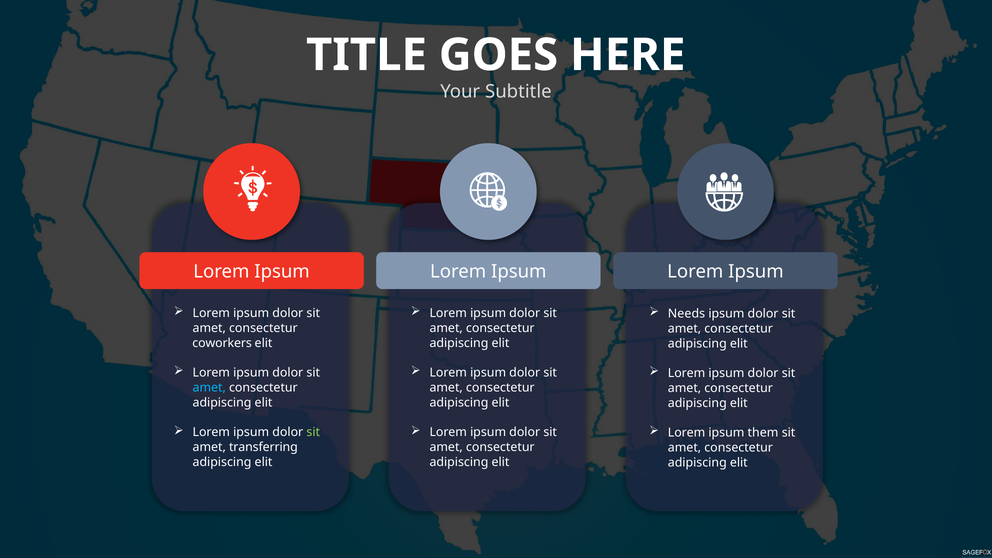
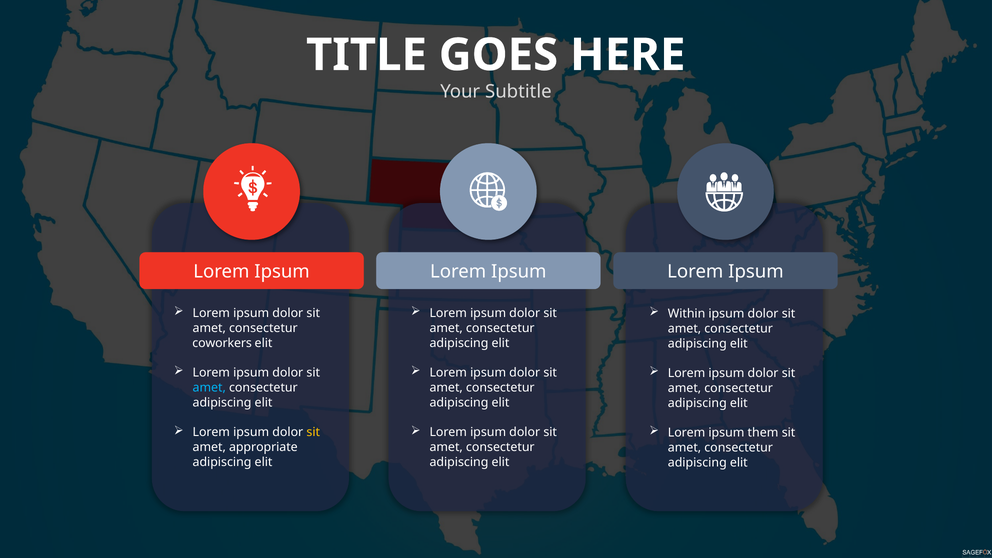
Needs: Needs -> Within
sit at (313, 432) colour: light green -> yellow
transferring: transferring -> appropriate
